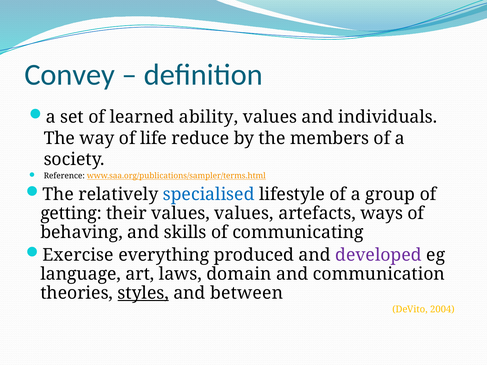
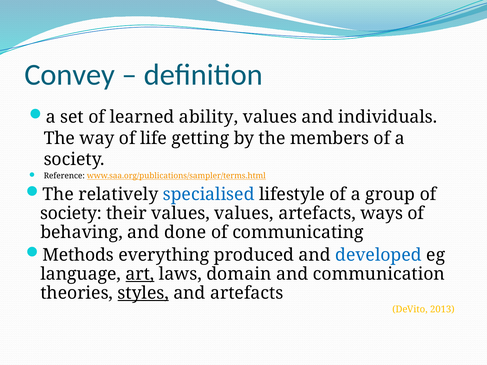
reduce: reduce -> getting
getting at (71, 213): getting -> society
skills: skills -> done
Exercise: Exercise -> Methods
developed colour: purple -> blue
art underline: none -> present
and between: between -> artefacts
2004: 2004 -> 2013
